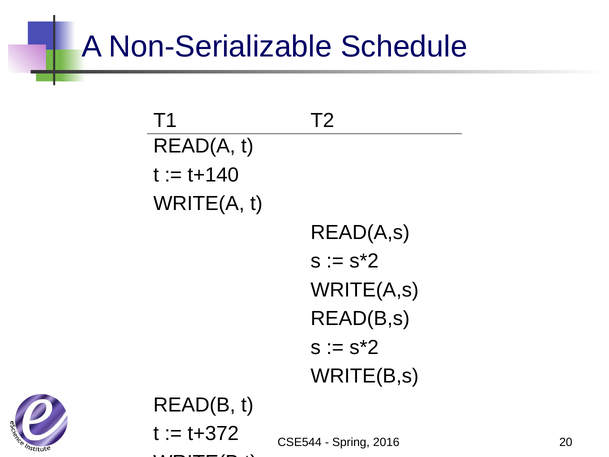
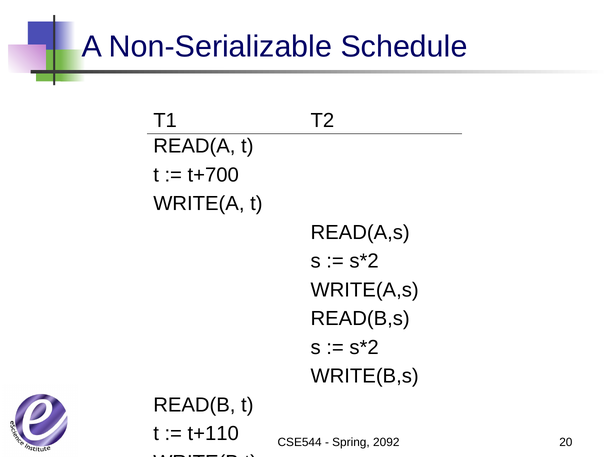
t+140: t+140 -> t+700
t+372: t+372 -> t+110
2016: 2016 -> 2092
